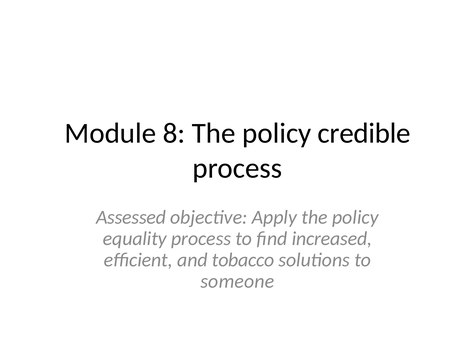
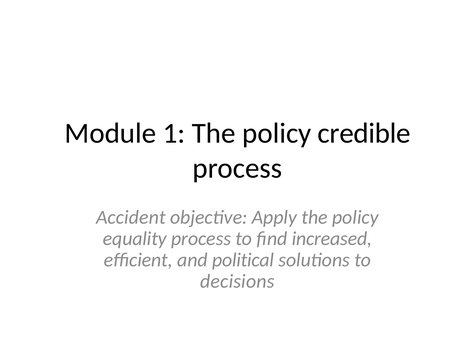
8: 8 -> 1
Assessed: Assessed -> Accident
tobacco: tobacco -> political
someone: someone -> decisions
